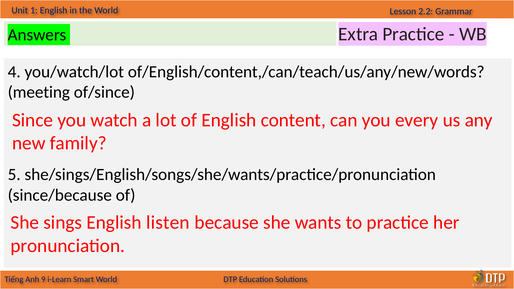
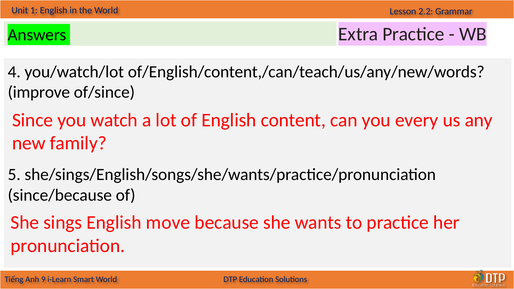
meeting: meeting -> improve
listen: listen -> move
